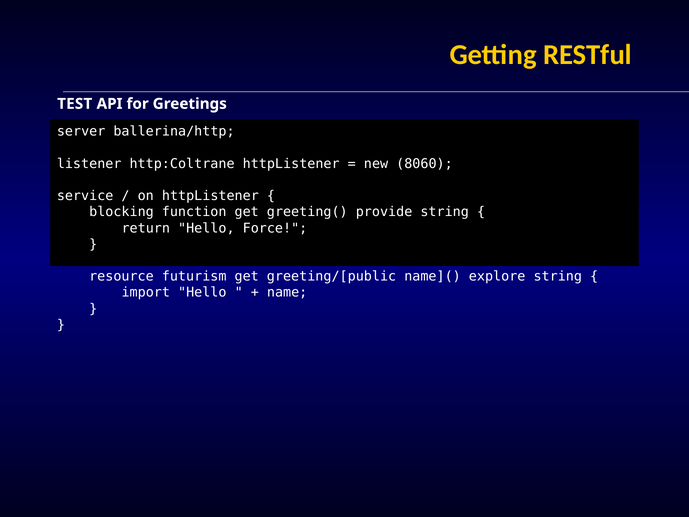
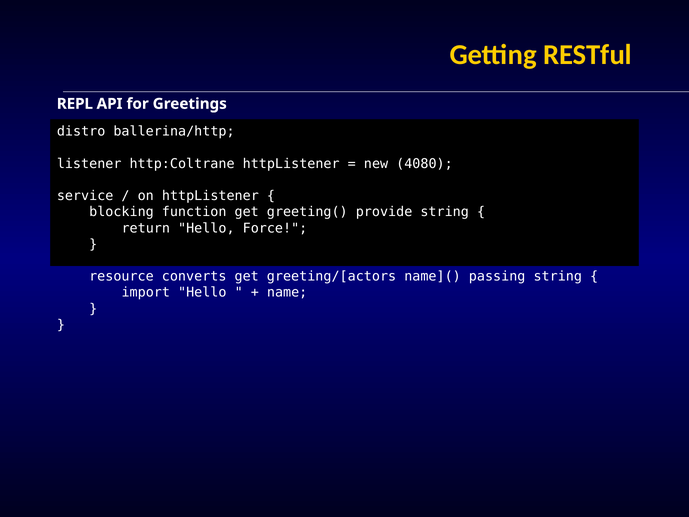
TEST: TEST -> REPL
server: server -> distro
8060: 8060 -> 4080
futurism: futurism -> converts
greeting/[public: greeting/[public -> greeting/[actors
explore: explore -> passing
